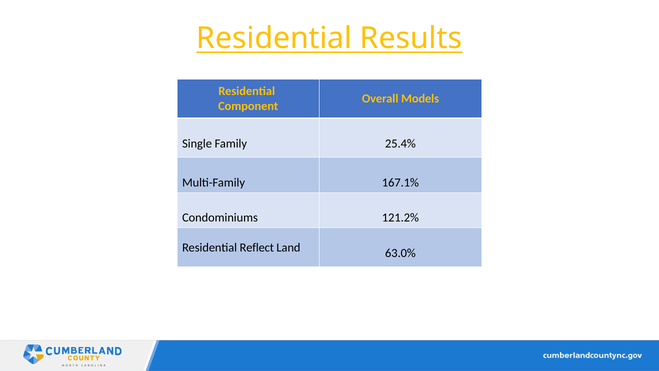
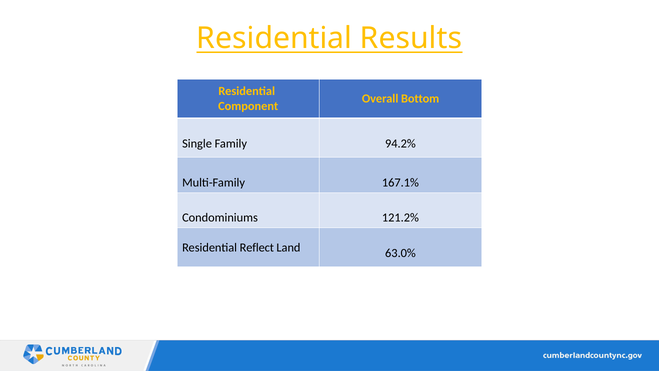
Models: Models -> Bottom
25.4%: 25.4% -> 94.2%
